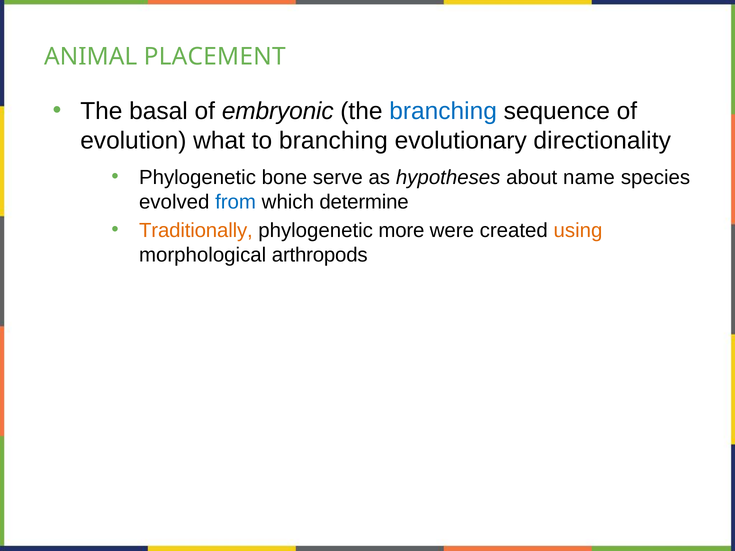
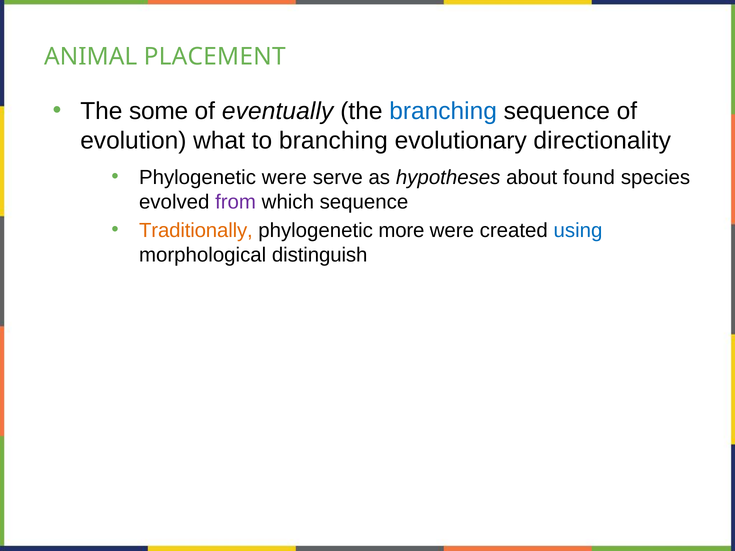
basal: basal -> some
embryonic: embryonic -> eventually
Phylogenetic bone: bone -> were
name: name -> found
from colour: blue -> purple
which determine: determine -> sequence
using colour: orange -> blue
arthropods: arthropods -> distinguish
